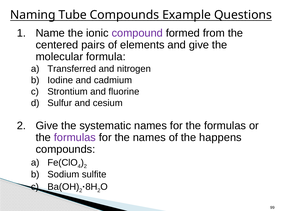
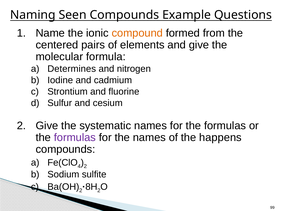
Tube: Tube -> Seen
compound colour: purple -> orange
Transferred: Transferred -> Determines
